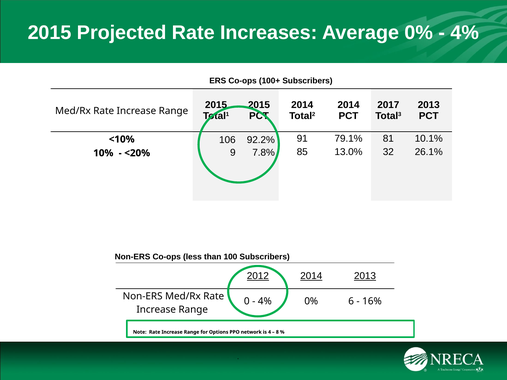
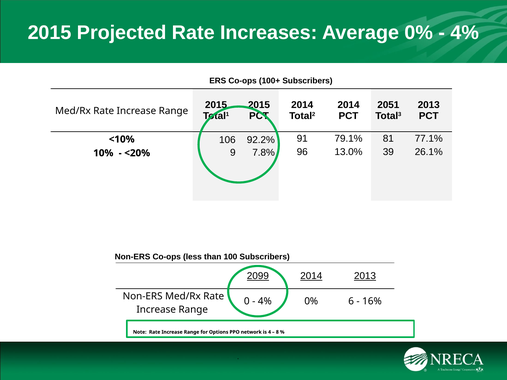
2017: 2017 -> 2051
10.1%: 10.1% -> 77.1%
85: 85 -> 96
32: 32 -> 39
2012: 2012 -> 2099
